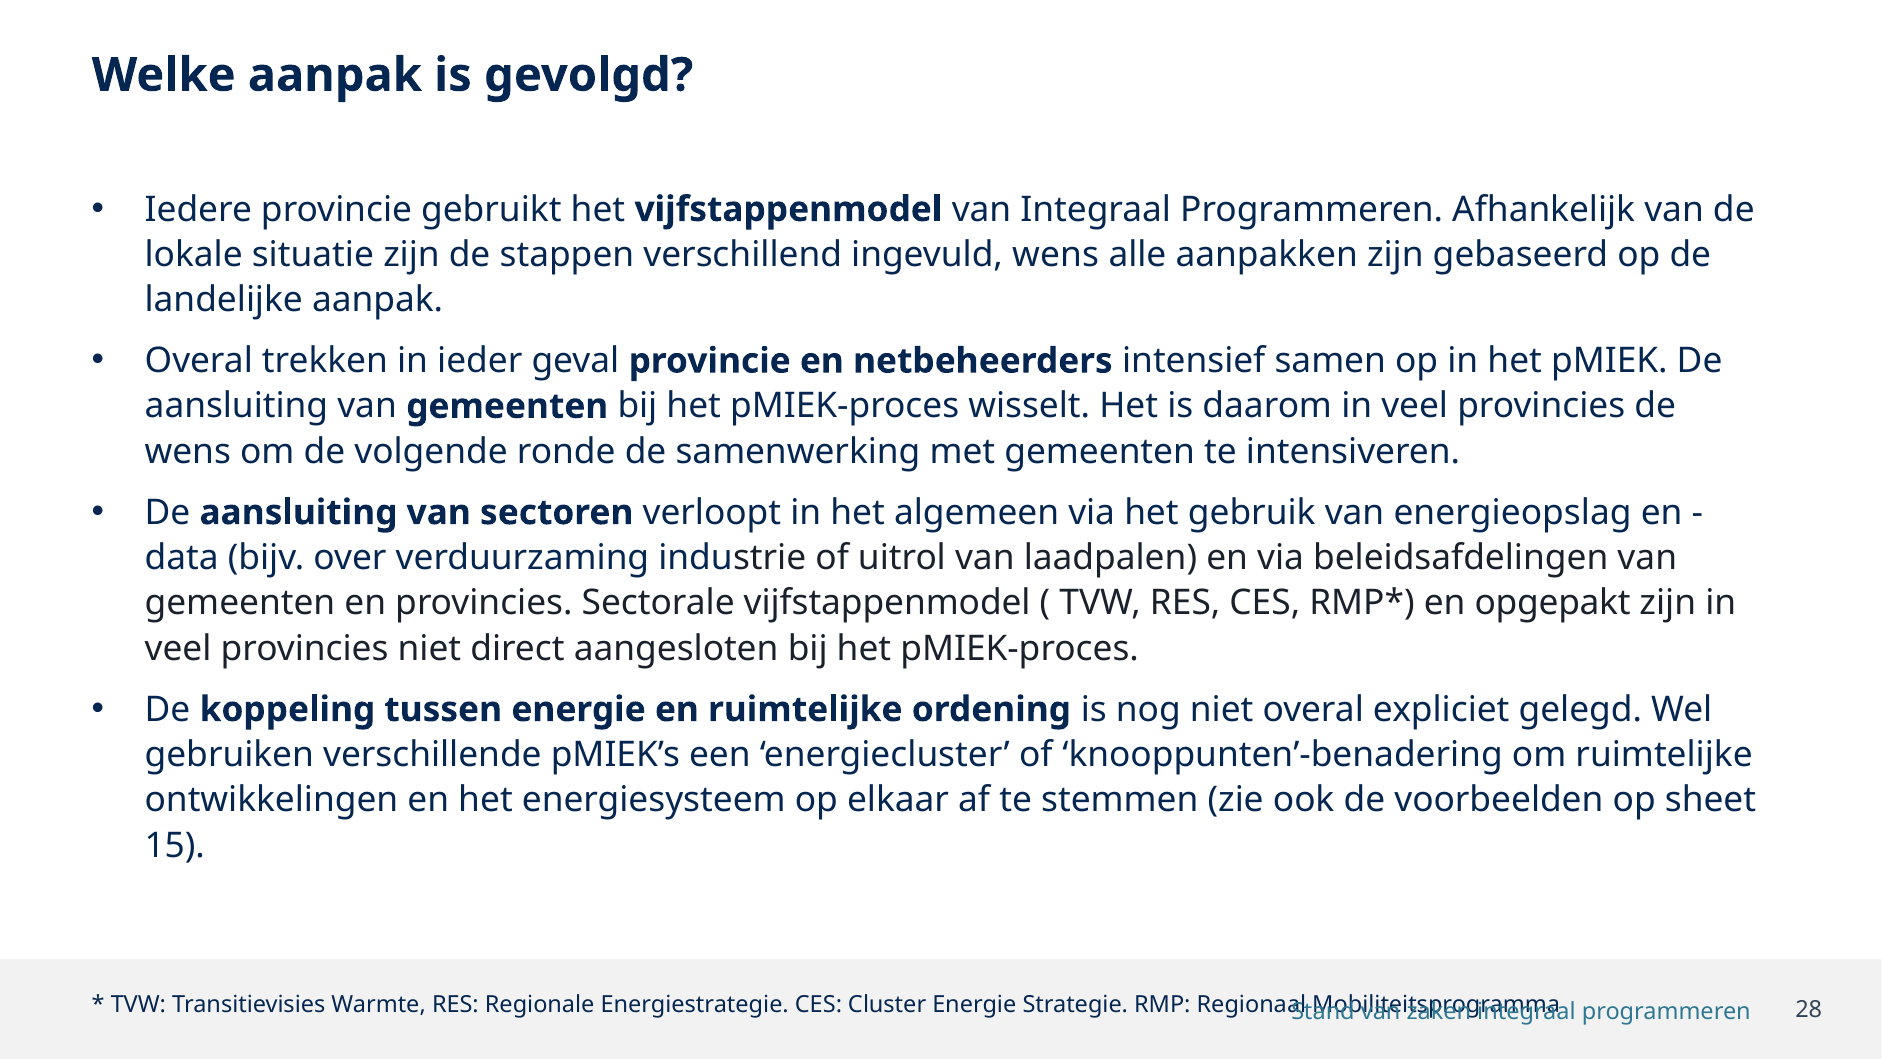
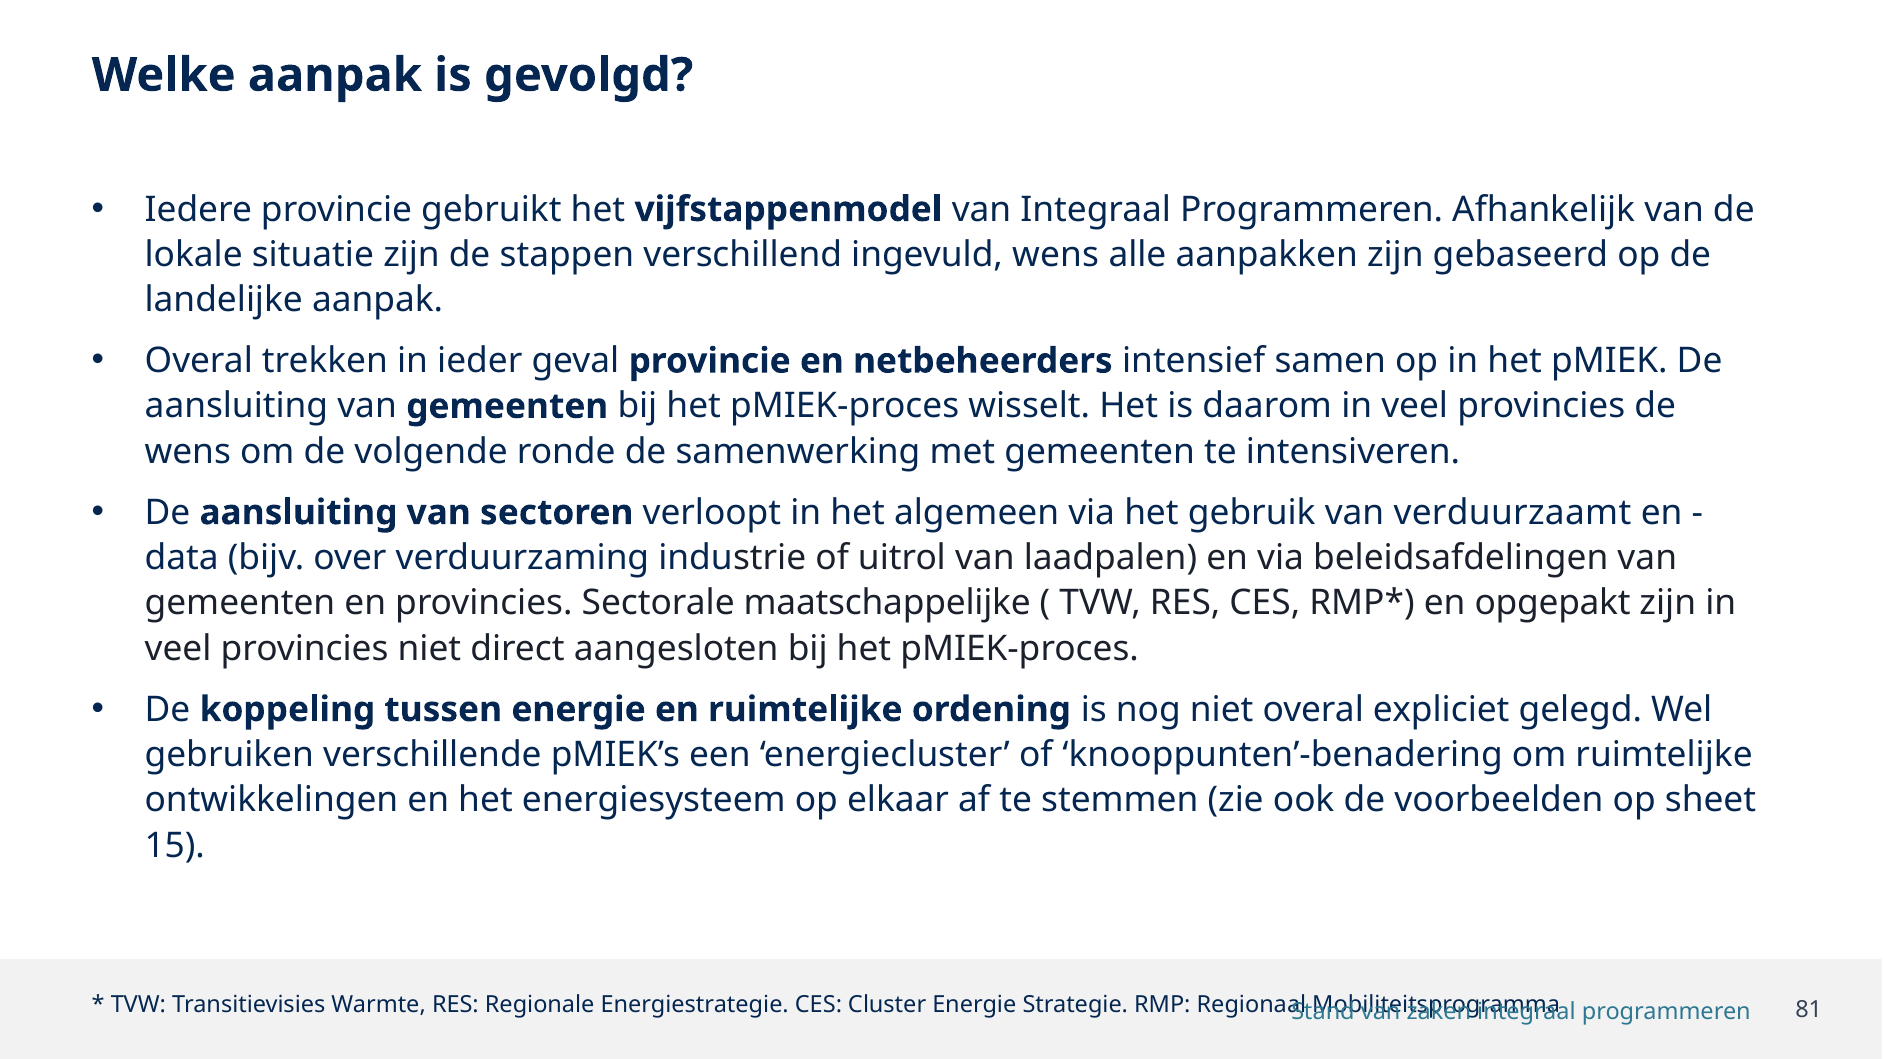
energieopslag: energieopslag -> verduurzaamt
Sectorale vijfstappenmodel: vijfstappenmodel -> maatschappelijke
28: 28 -> 81
